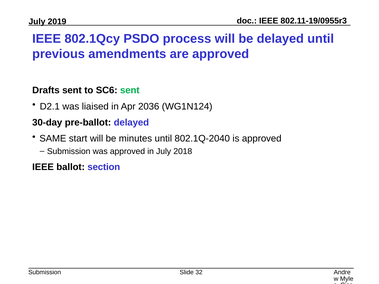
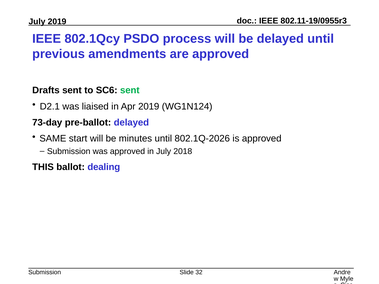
Apr 2036: 2036 -> 2019
30-day: 30-day -> 73-day
802.1Q-2040: 802.1Q-2040 -> 802.1Q-2026
IEEE at (43, 167): IEEE -> THIS
section: section -> dealing
